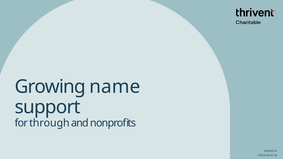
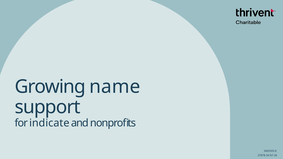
through: through -> indicate
